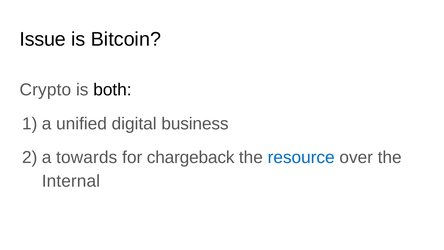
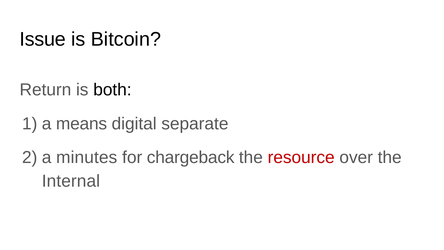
Crypto: Crypto -> Return
unified: unified -> means
business: business -> separate
towards: towards -> minutes
resource colour: blue -> red
